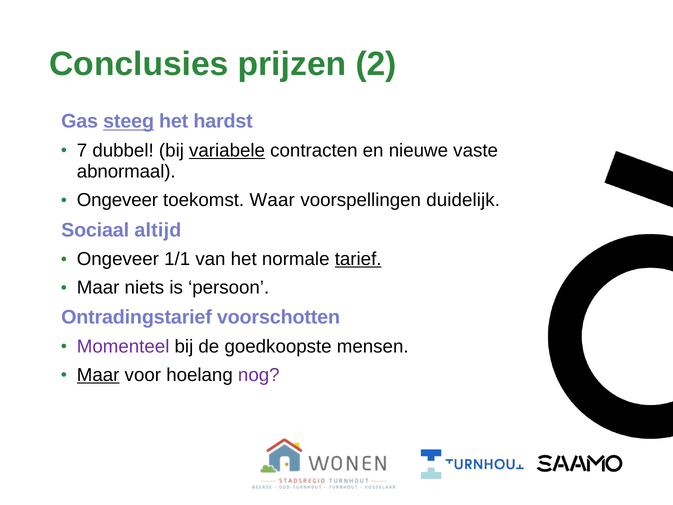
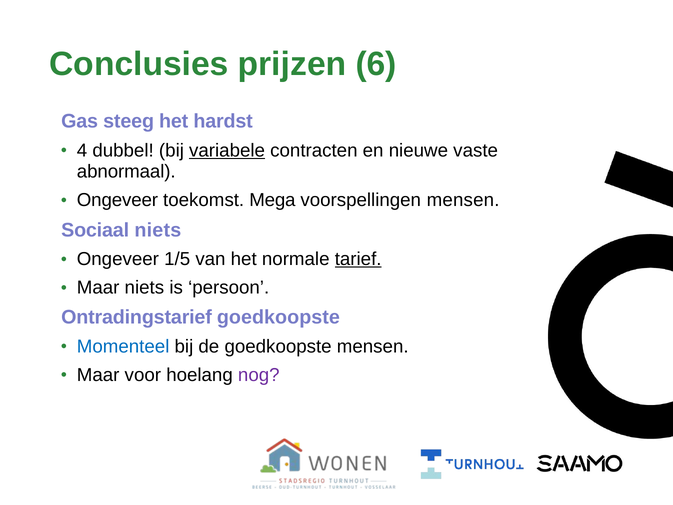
2: 2 -> 6
steeg underline: present -> none
7: 7 -> 4
Waar: Waar -> Mega
voorspellingen duidelijk: duidelijk -> mensen
Sociaal altijd: altijd -> niets
1/1: 1/1 -> 1/5
Ontradingstarief voorschotten: voorschotten -> goedkoopste
Momenteel colour: purple -> blue
Maar at (98, 375) underline: present -> none
